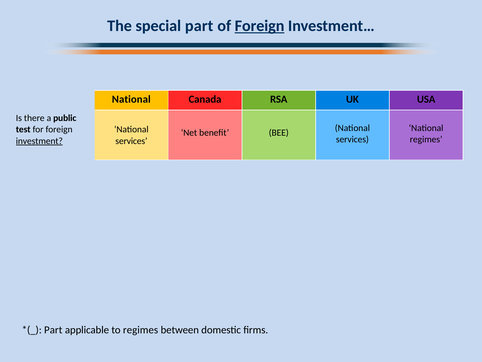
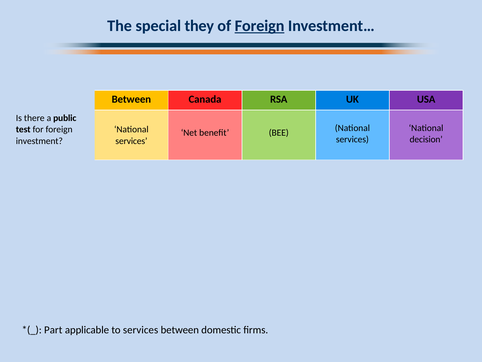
special part: part -> they
National at (131, 99): National -> Between
regimes at (426, 139): regimes -> decision
investment at (39, 141) underline: present -> none
to regimes: regimes -> services
